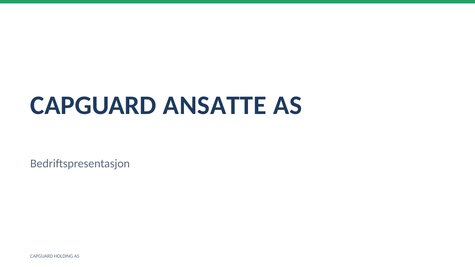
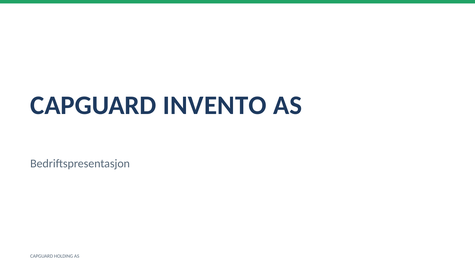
ANSATTE: ANSATTE -> INVENTO
